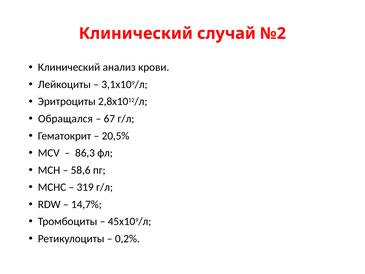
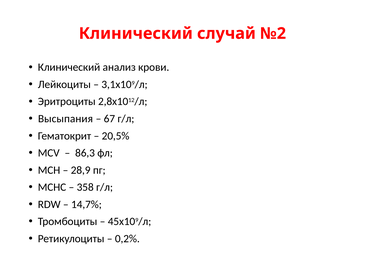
Обращался: Обращался -> Высыпания
58,6: 58,6 -> 28,9
319: 319 -> 358
